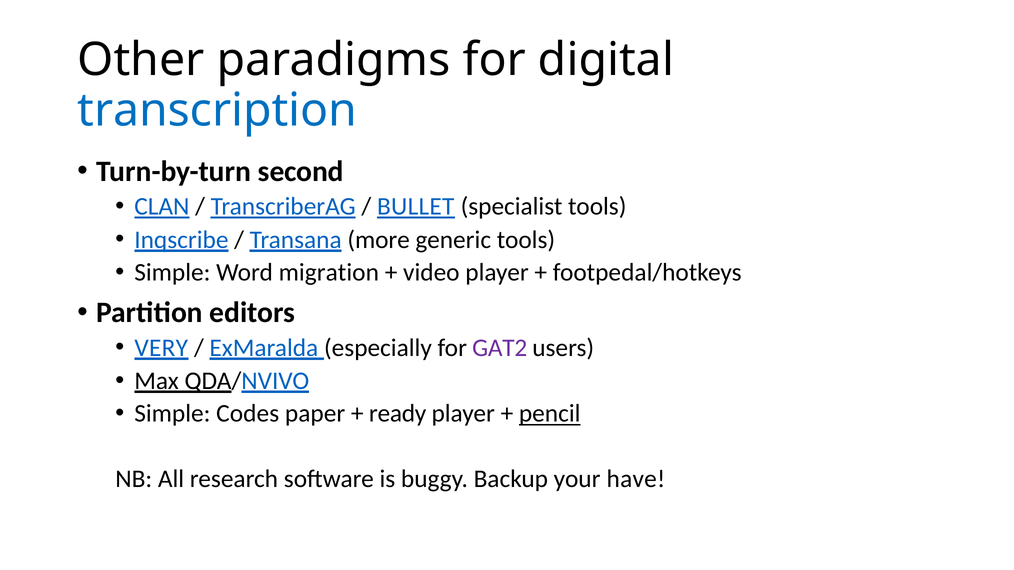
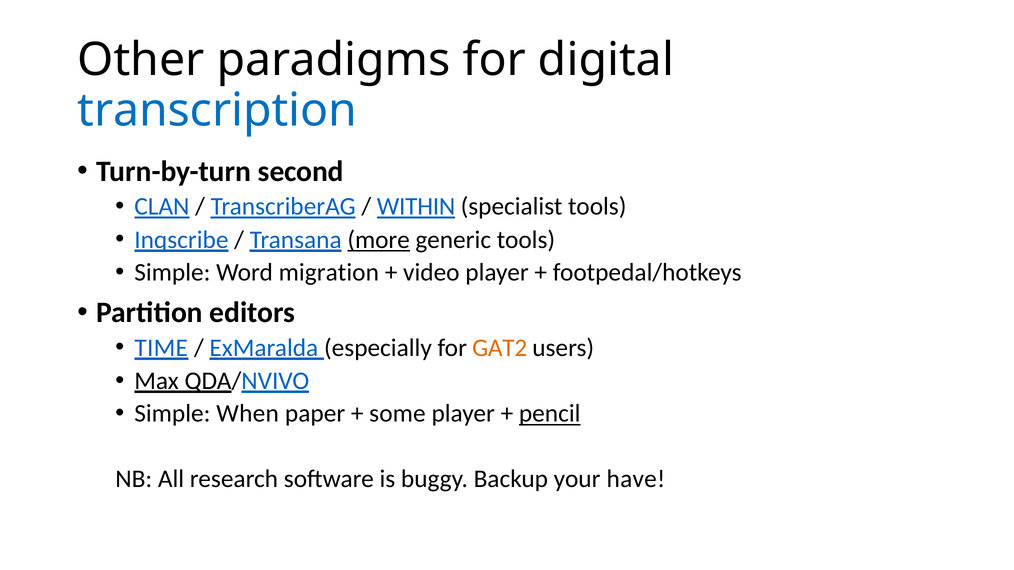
BULLET: BULLET -> WITHIN
more underline: none -> present
VERY: VERY -> TIME
GAT2 colour: purple -> orange
Codes: Codes -> When
ready: ready -> some
